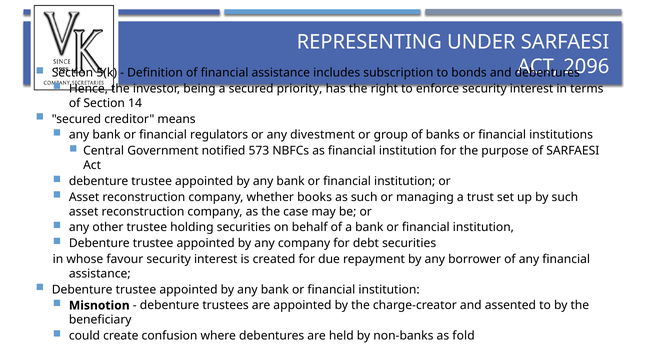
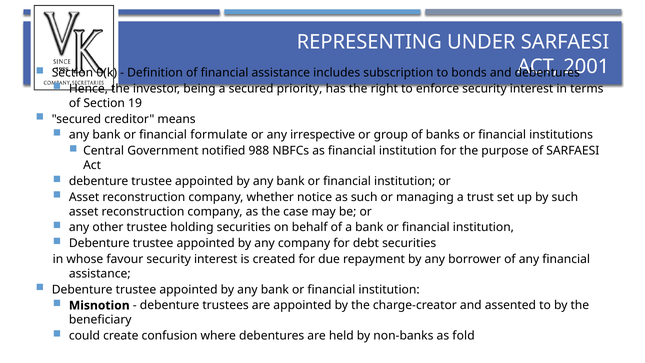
2096: 2096 -> 2001
5(k: 5(k -> 0(k
14: 14 -> 19
regulators: regulators -> formulate
divestment: divestment -> irrespective
573: 573 -> 988
books: books -> notice
